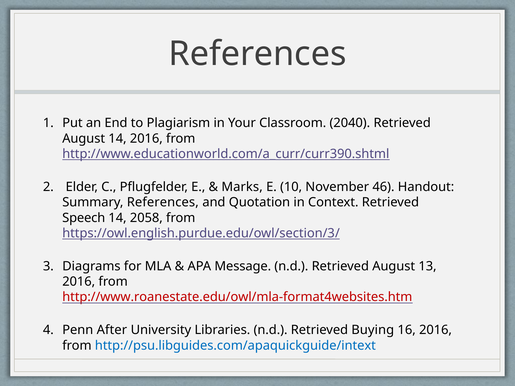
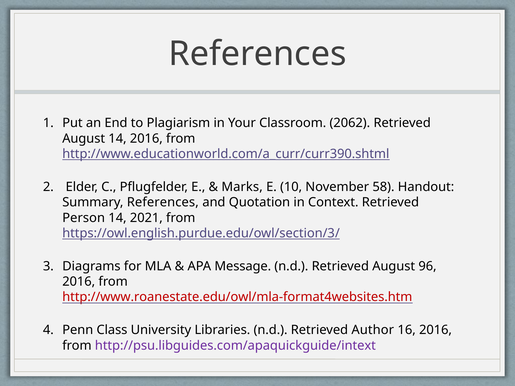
2040: 2040 -> 2062
46: 46 -> 58
Speech: Speech -> Person
2058: 2058 -> 2021
13: 13 -> 96
After: After -> Class
Buying: Buying -> Author
http://psu.libguides.com/apaquickguide/intext colour: blue -> purple
